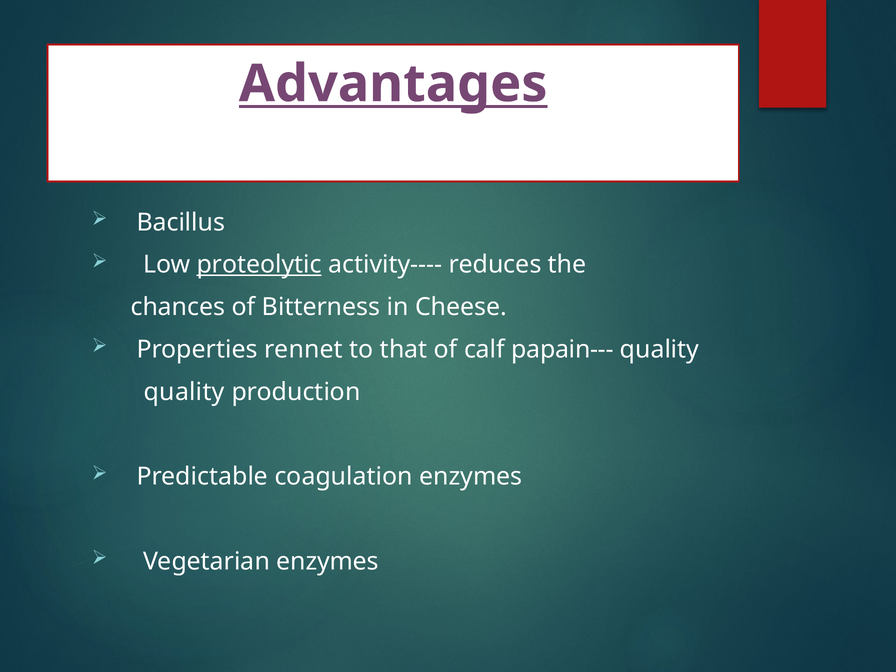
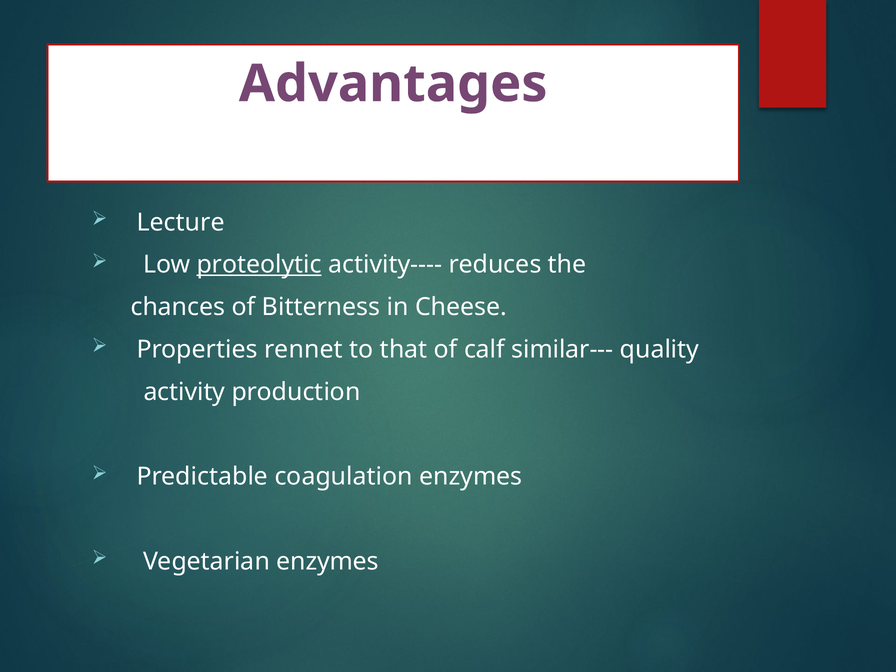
Advantages underline: present -> none
Bacillus: Bacillus -> Lecture
papain---: papain--- -> similar---
quality at (184, 392): quality -> activity
